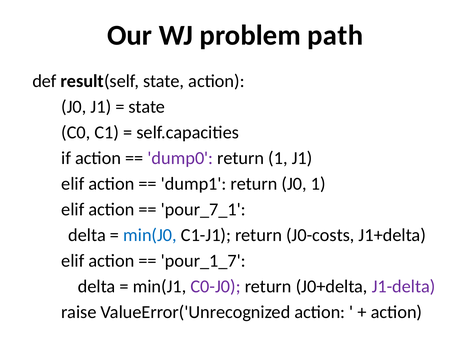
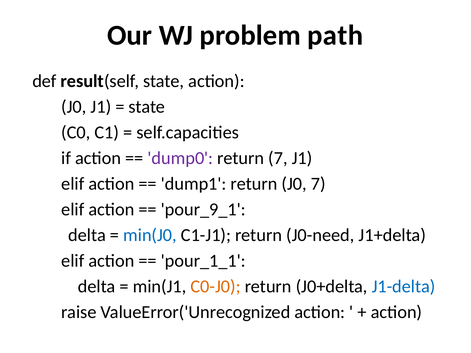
return 1: 1 -> 7
J0 1: 1 -> 7
pour_7_1: pour_7_1 -> pour_9_1
J0-costs: J0-costs -> J0-need
pour_1_7: pour_1_7 -> pour_1_1
C0-J0 colour: purple -> orange
J1-delta colour: purple -> blue
